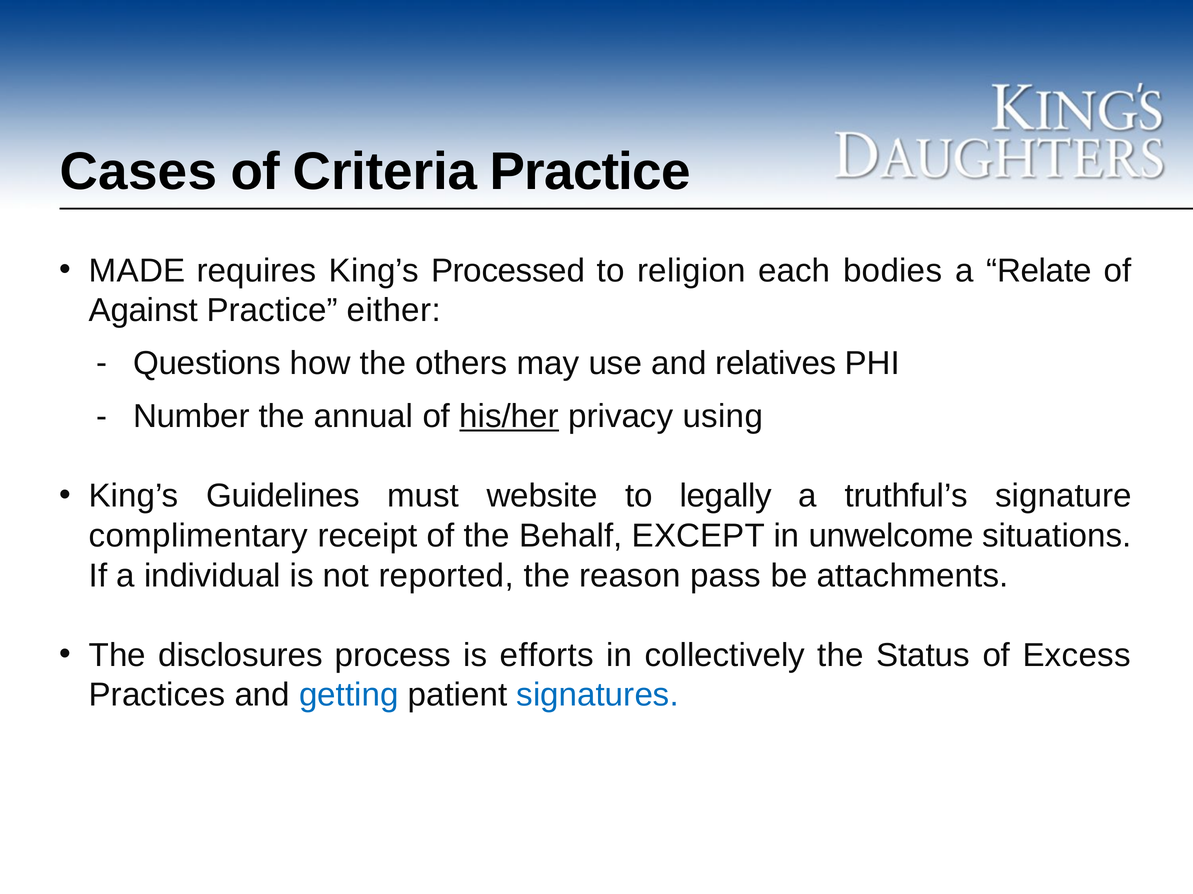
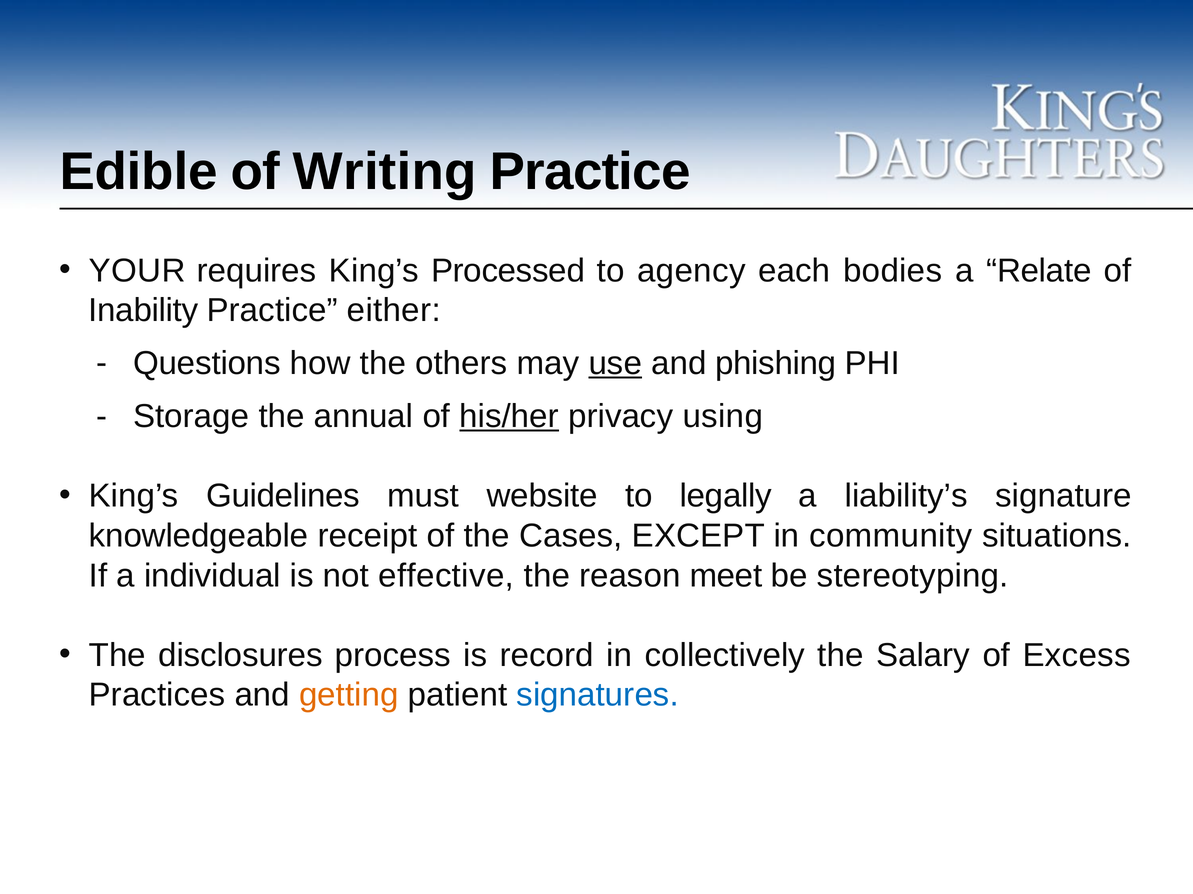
Cases: Cases -> Edible
Criteria: Criteria -> Writing
MADE: MADE -> YOUR
religion: religion -> agency
Against: Against -> Inability
use underline: none -> present
relatives: relatives -> phishing
Number: Number -> Storage
truthful’s: truthful’s -> liability’s
complimentary: complimentary -> knowledgeable
Behalf: Behalf -> Cases
unwelcome: unwelcome -> community
reported: reported -> effective
pass: pass -> meet
attachments: attachments -> stereotyping
efforts: efforts -> record
Status: Status -> Salary
getting colour: blue -> orange
